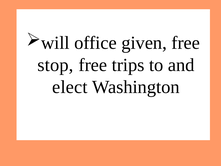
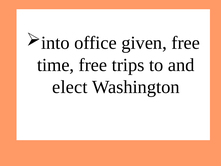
will: will -> into
stop: stop -> time
